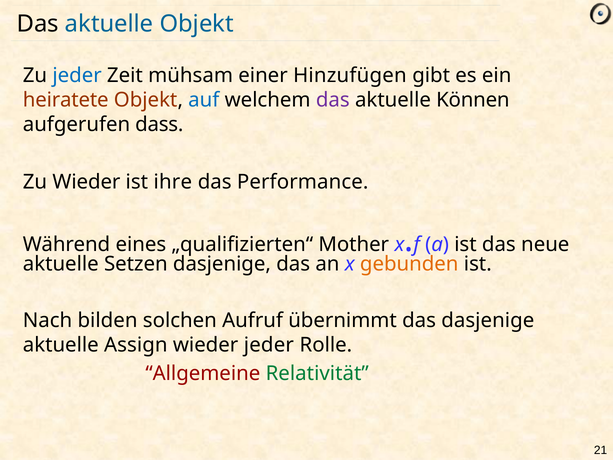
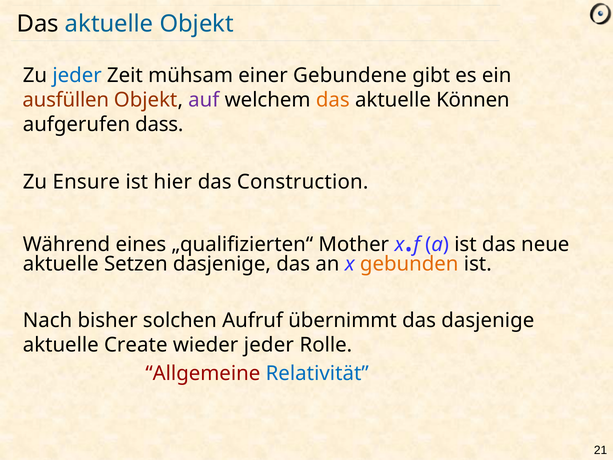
Hinzufügen: Hinzufügen -> Gebundene
heiratete: heiratete -> ausfüllen
auf colour: blue -> purple
das at (333, 100) colour: purple -> orange
Zu Wieder: Wieder -> Ensure
ihre: ihre -> hier
Performance: Performance -> Construction
bilden: bilden -> bisher
Assign: Assign -> Create
Relativität colour: green -> blue
